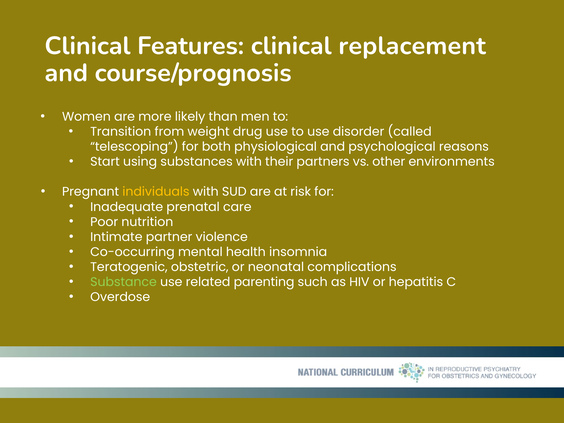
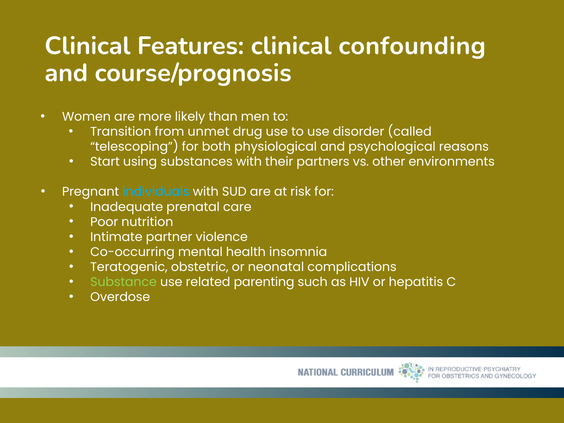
replacement: replacement -> confounding
weight: weight -> unmet
individuals colour: yellow -> light blue
